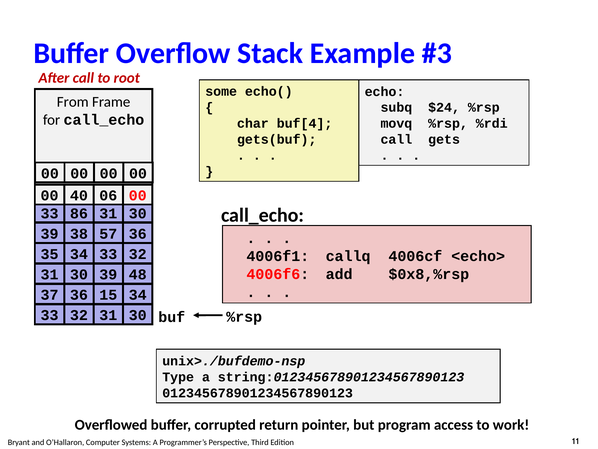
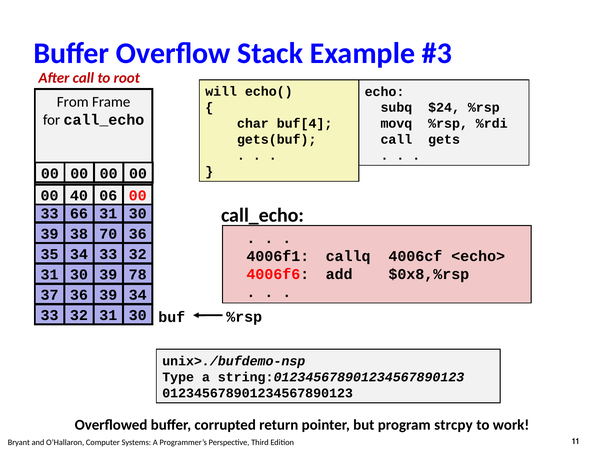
some: some -> will
86: 86 -> 66
57: 57 -> 70
48: 48 -> 78
36 15: 15 -> 39
access: access -> strcpy
